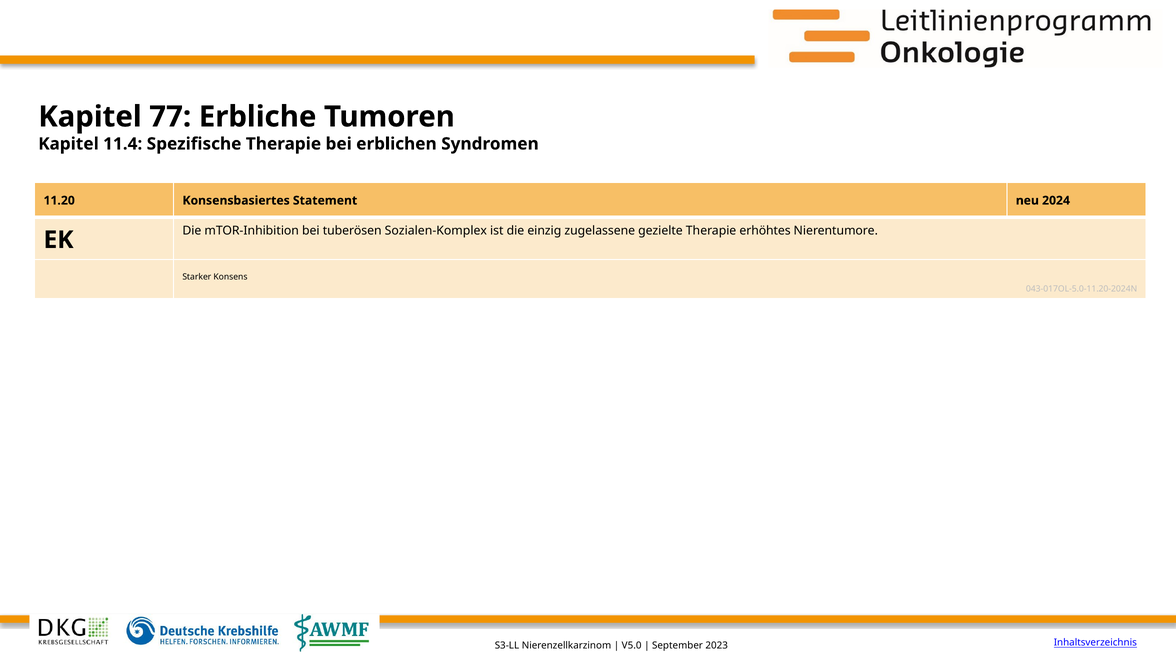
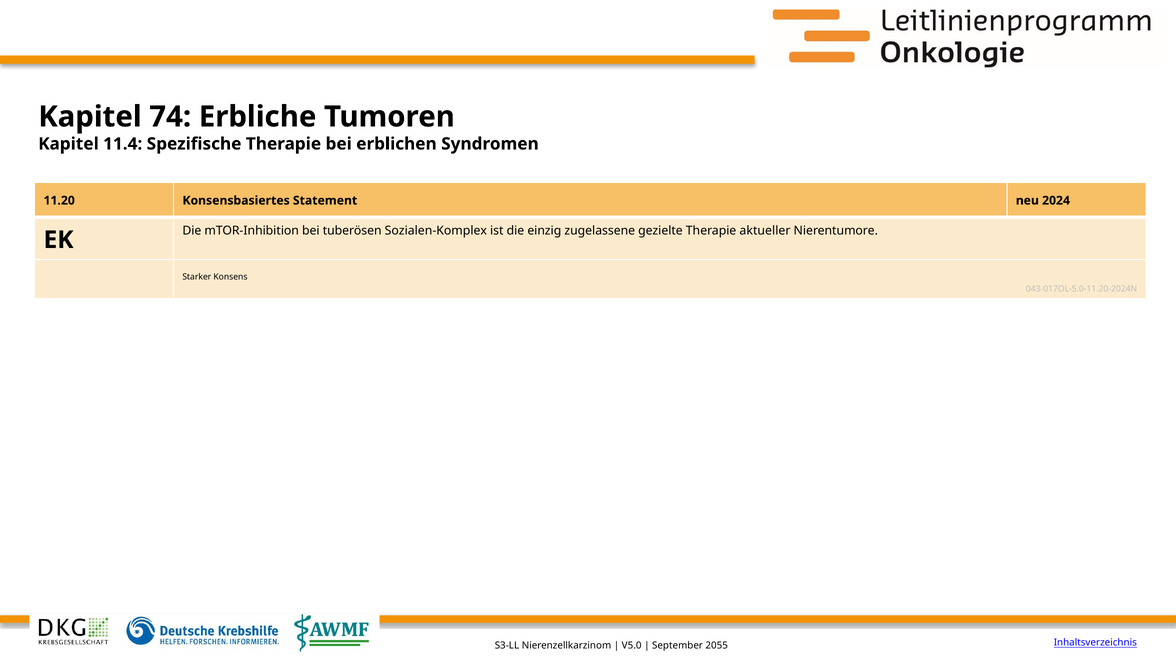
77: 77 -> 74
erhöhtes: erhöhtes -> aktueller
2023: 2023 -> 2055
